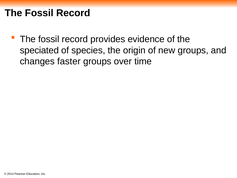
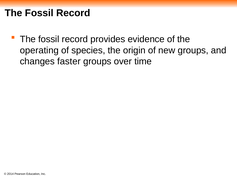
speciated: speciated -> operating
